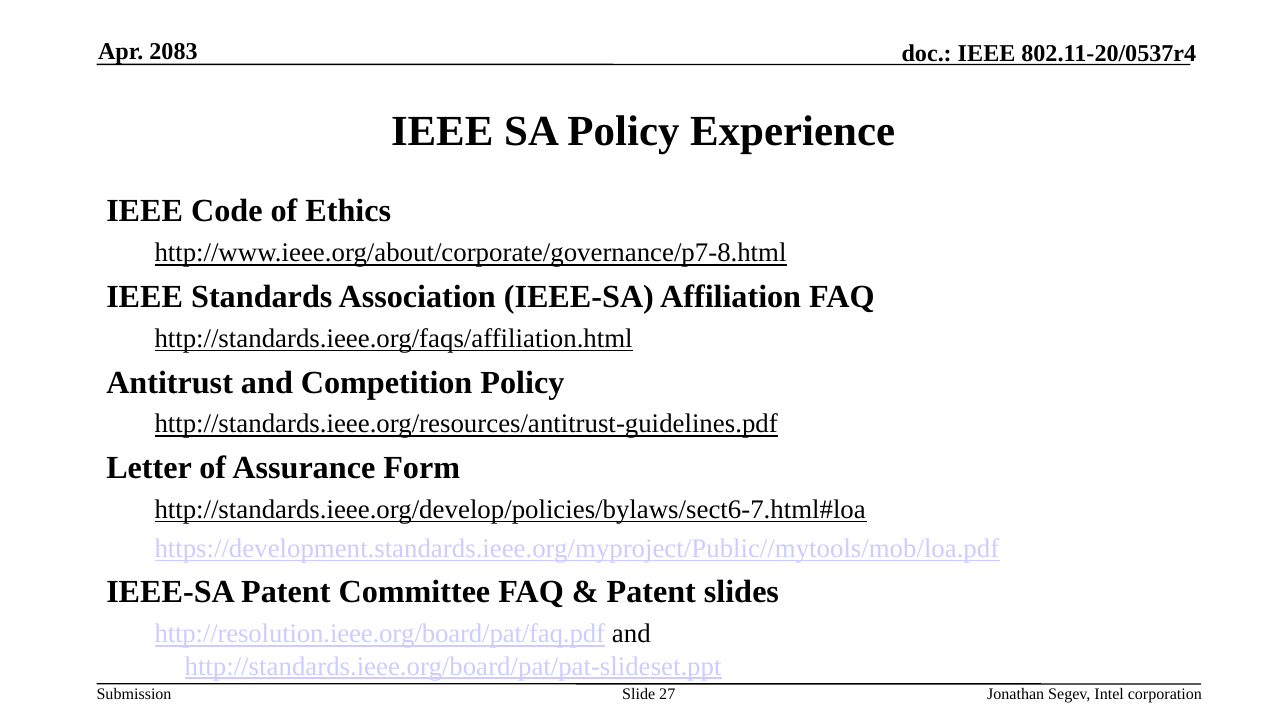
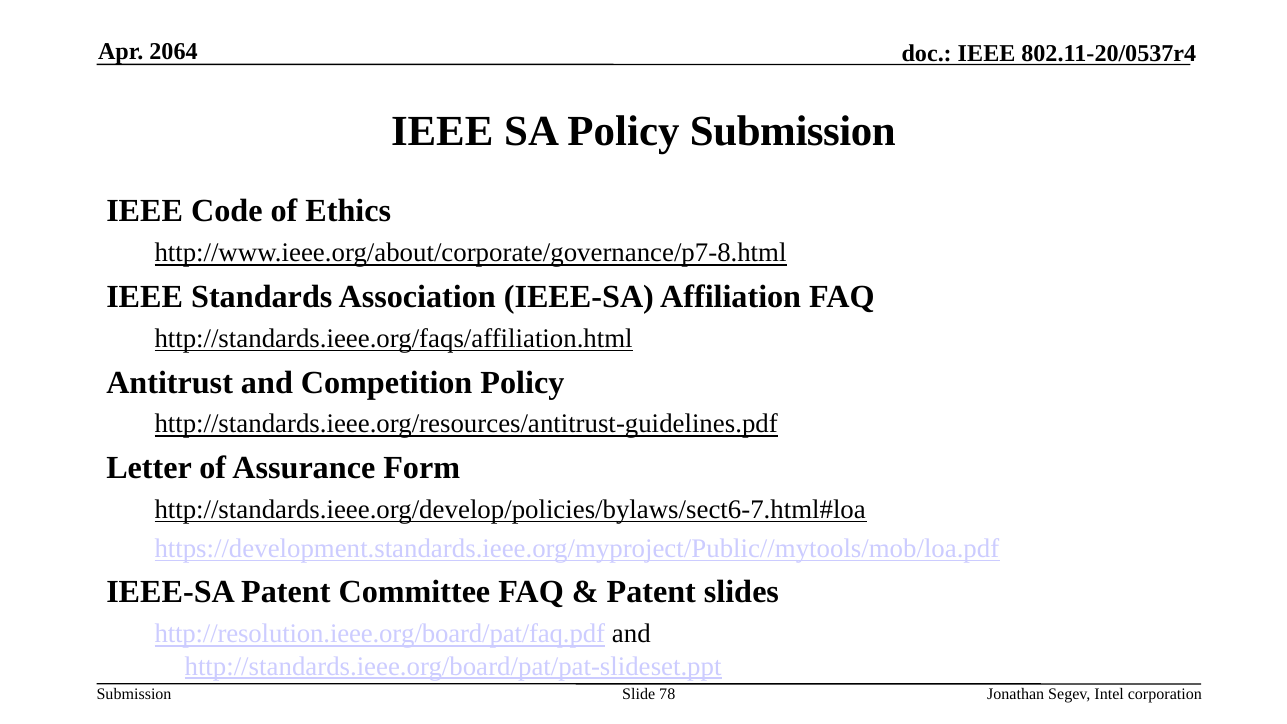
2083: 2083 -> 2064
Policy Experience: Experience -> Submission
27: 27 -> 78
